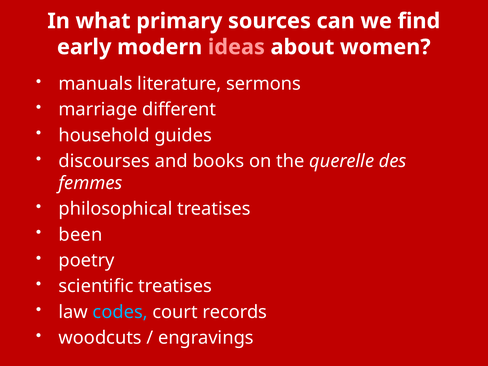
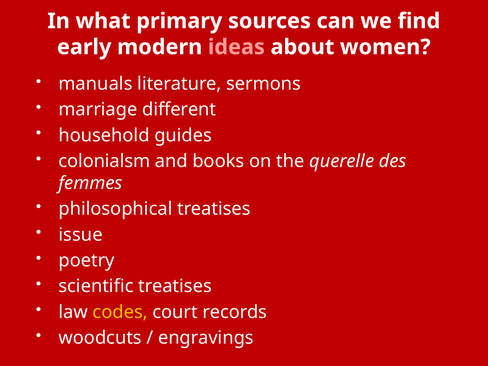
discourses: discourses -> colonialsm
been: been -> issue
codes colour: light blue -> yellow
